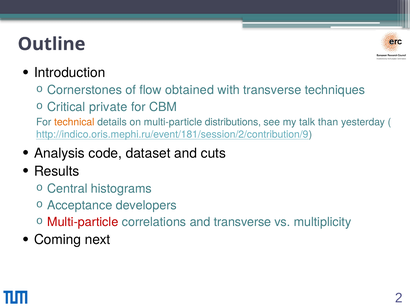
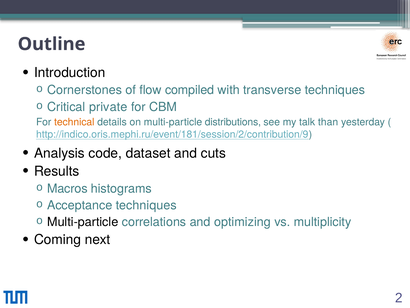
obtained: obtained -> compiled
Central: Central -> Macros
Acceptance developers: developers -> techniques
Multi-particle at (83, 222) colour: red -> black
and transverse: transverse -> optimizing
